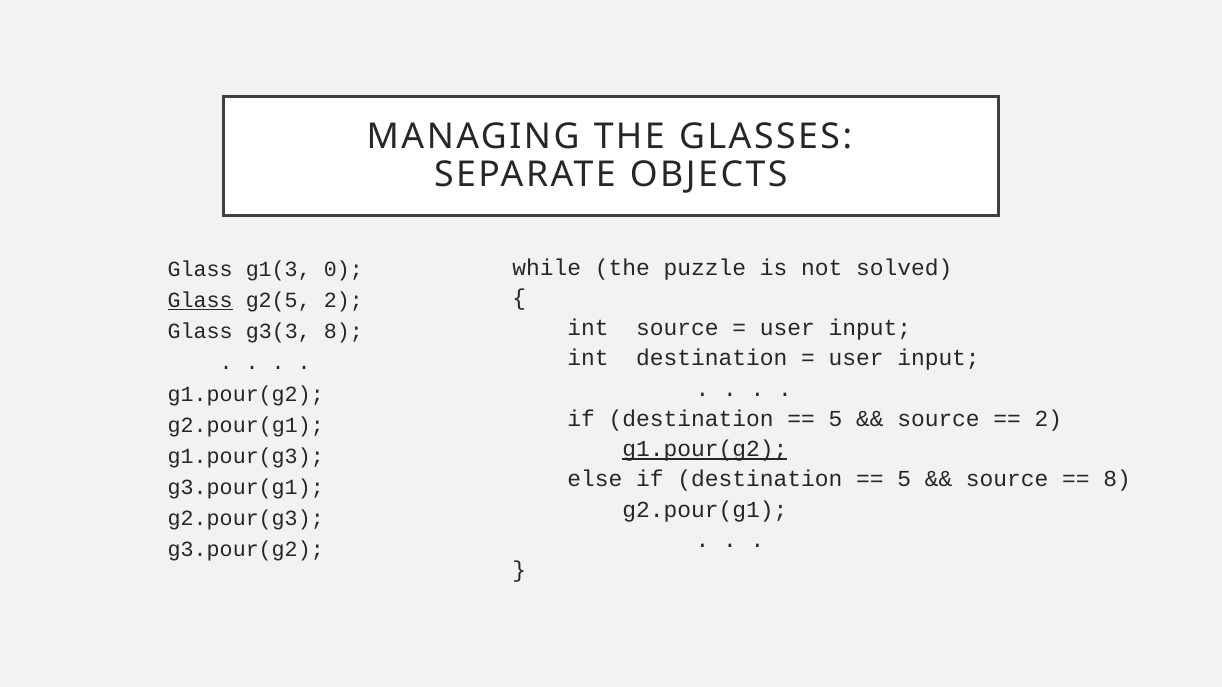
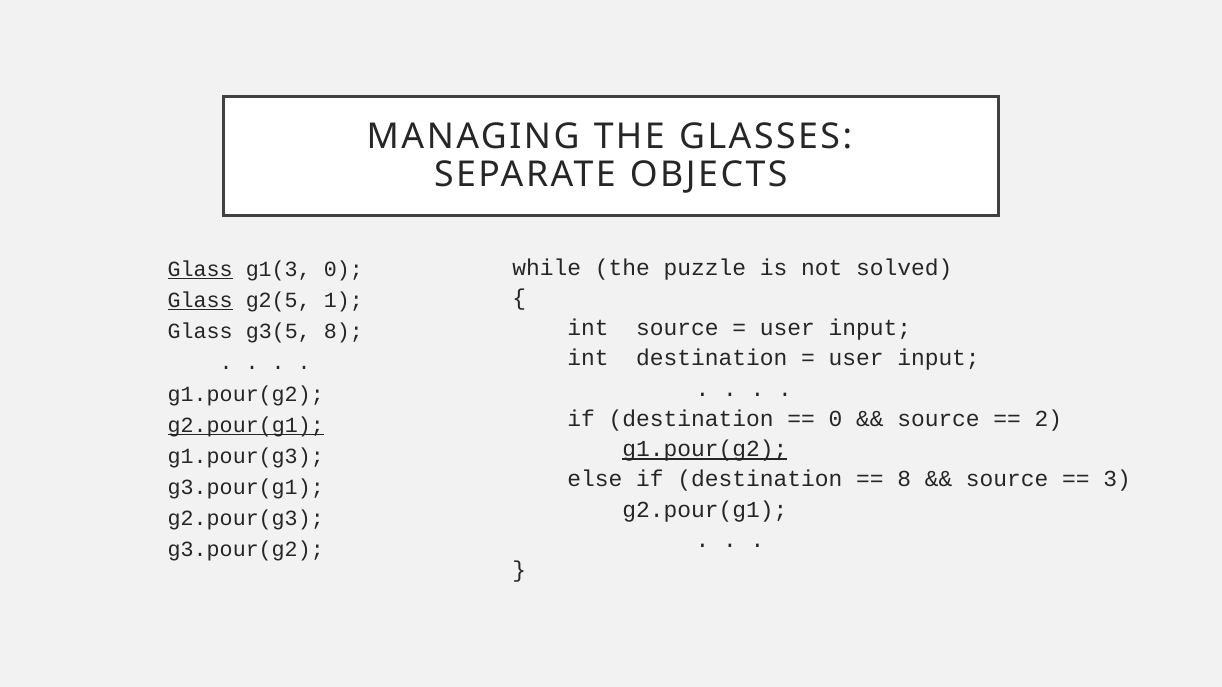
Glass at (200, 269) underline: none -> present
g2(5 2: 2 -> 1
g3(3: g3(3 -> g3(5
5 at (835, 419): 5 -> 0
g2.pour(g1 at (246, 425) underline: none -> present
5 at (904, 480): 5 -> 8
8 at (1117, 480): 8 -> 3
